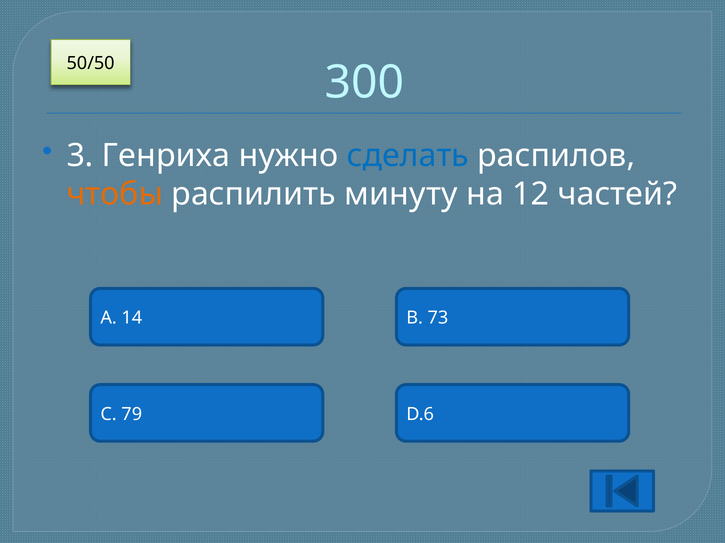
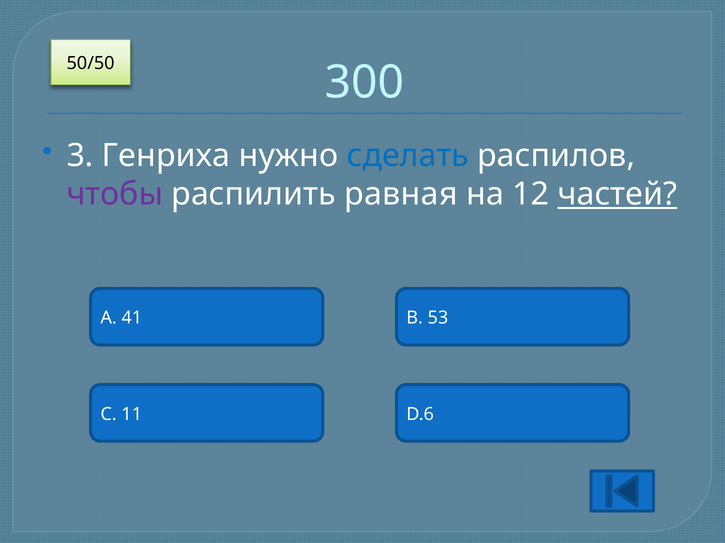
чтобы colour: orange -> purple
минуту: минуту -> равная
частей underline: none -> present
14: 14 -> 41
73: 73 -> 53
79: 79 -> 11
